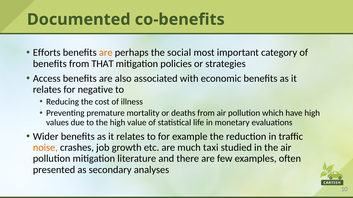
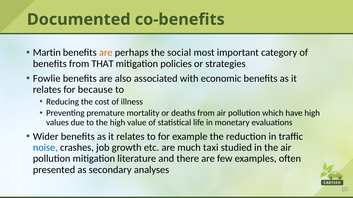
Efforts: Efforts -> Martin
Access: Access -> Fowlie
negative: negative -> because
noise colour: orange -> blue
